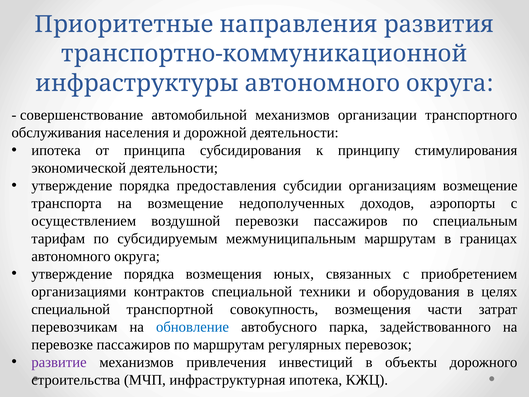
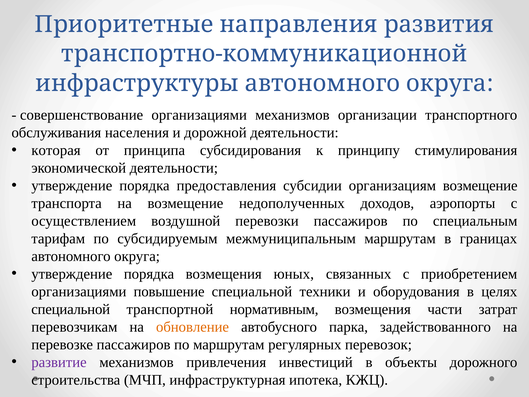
совершенствование автомобильной: автомобильной -> организациями
ипотека at (56, 150): ипотека -> которая
контрактов: контрактов -> повышение
совокупность: совокупность -> нормативным
обновление colour: blue -> orange
